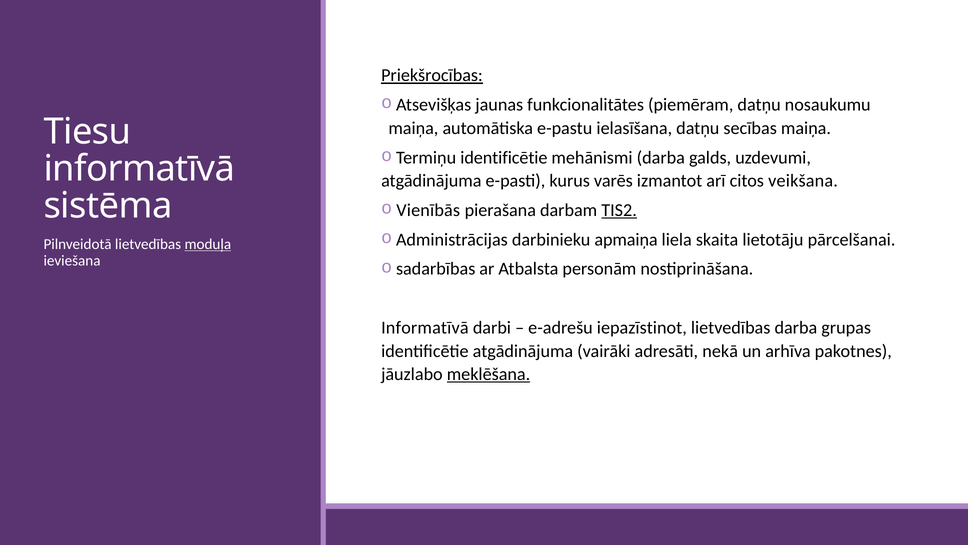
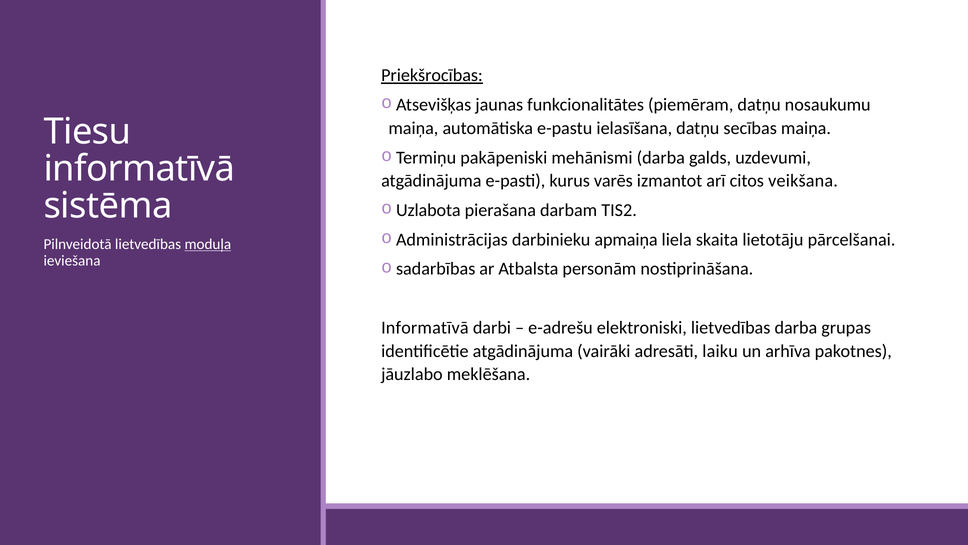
Termiņu identificētie: identificētie -> pakāpeniski
Vienībās: Vienībās -> Uzlabota
TIS2 underline: present -> none
iepazīstinot: iepazīstinot -> elektroniski
nekā: nekā -> laiku
meklēšana underline: present -> none
